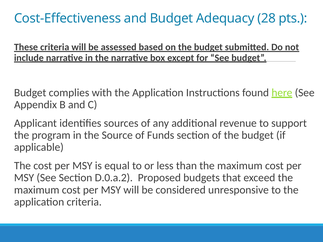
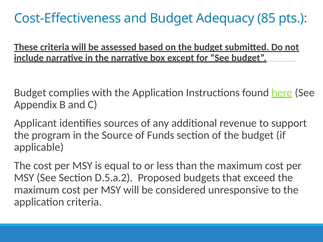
28: 28 -> 85
D.0.a.2: D.0.a.2 -> D.5.a.2
